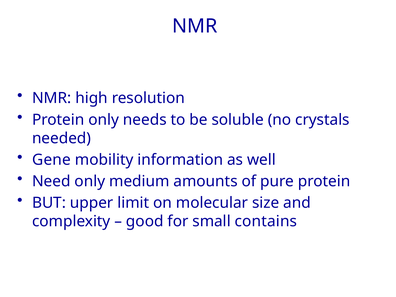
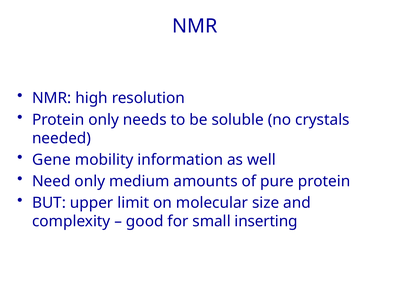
contains: contains -> inserting
